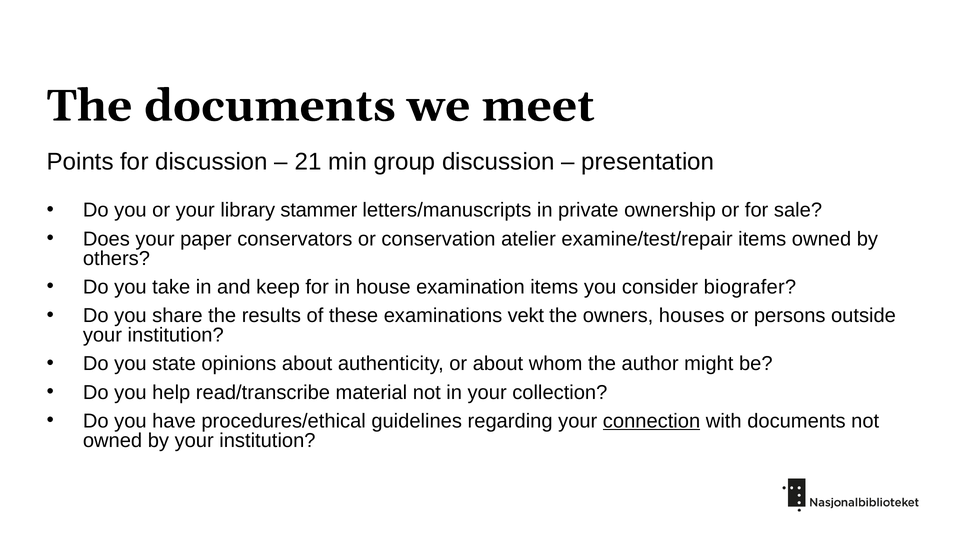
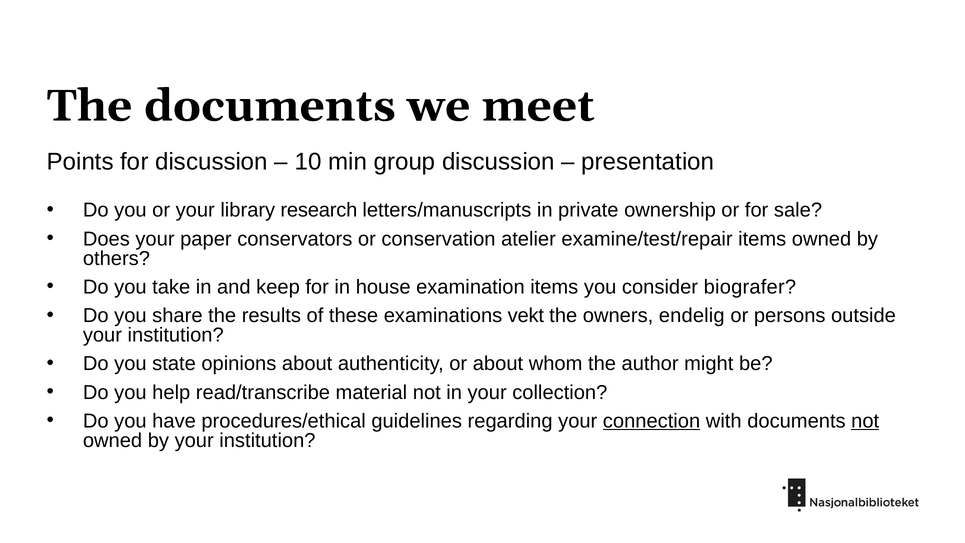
21: 21 -> 10
stammer: stammer -> research
houses: houses -> endelig
not at (865, 421) underline: none -> present
